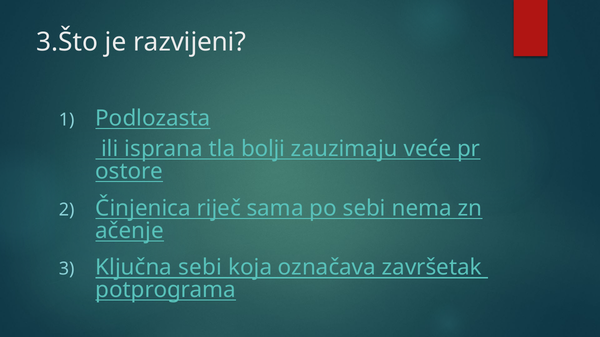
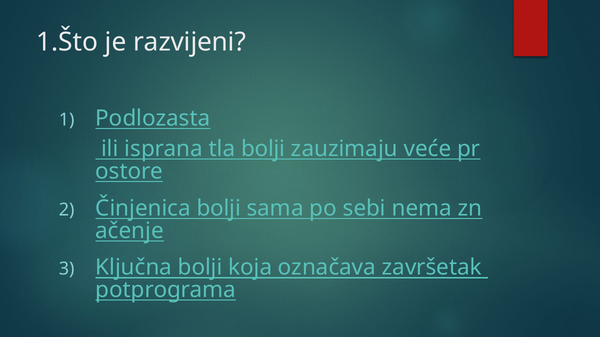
3.Što: 3.Što -> 1.Što
Činjenica riječ: riječ -> bolji
Ključna sebi: sebi -> bolji
